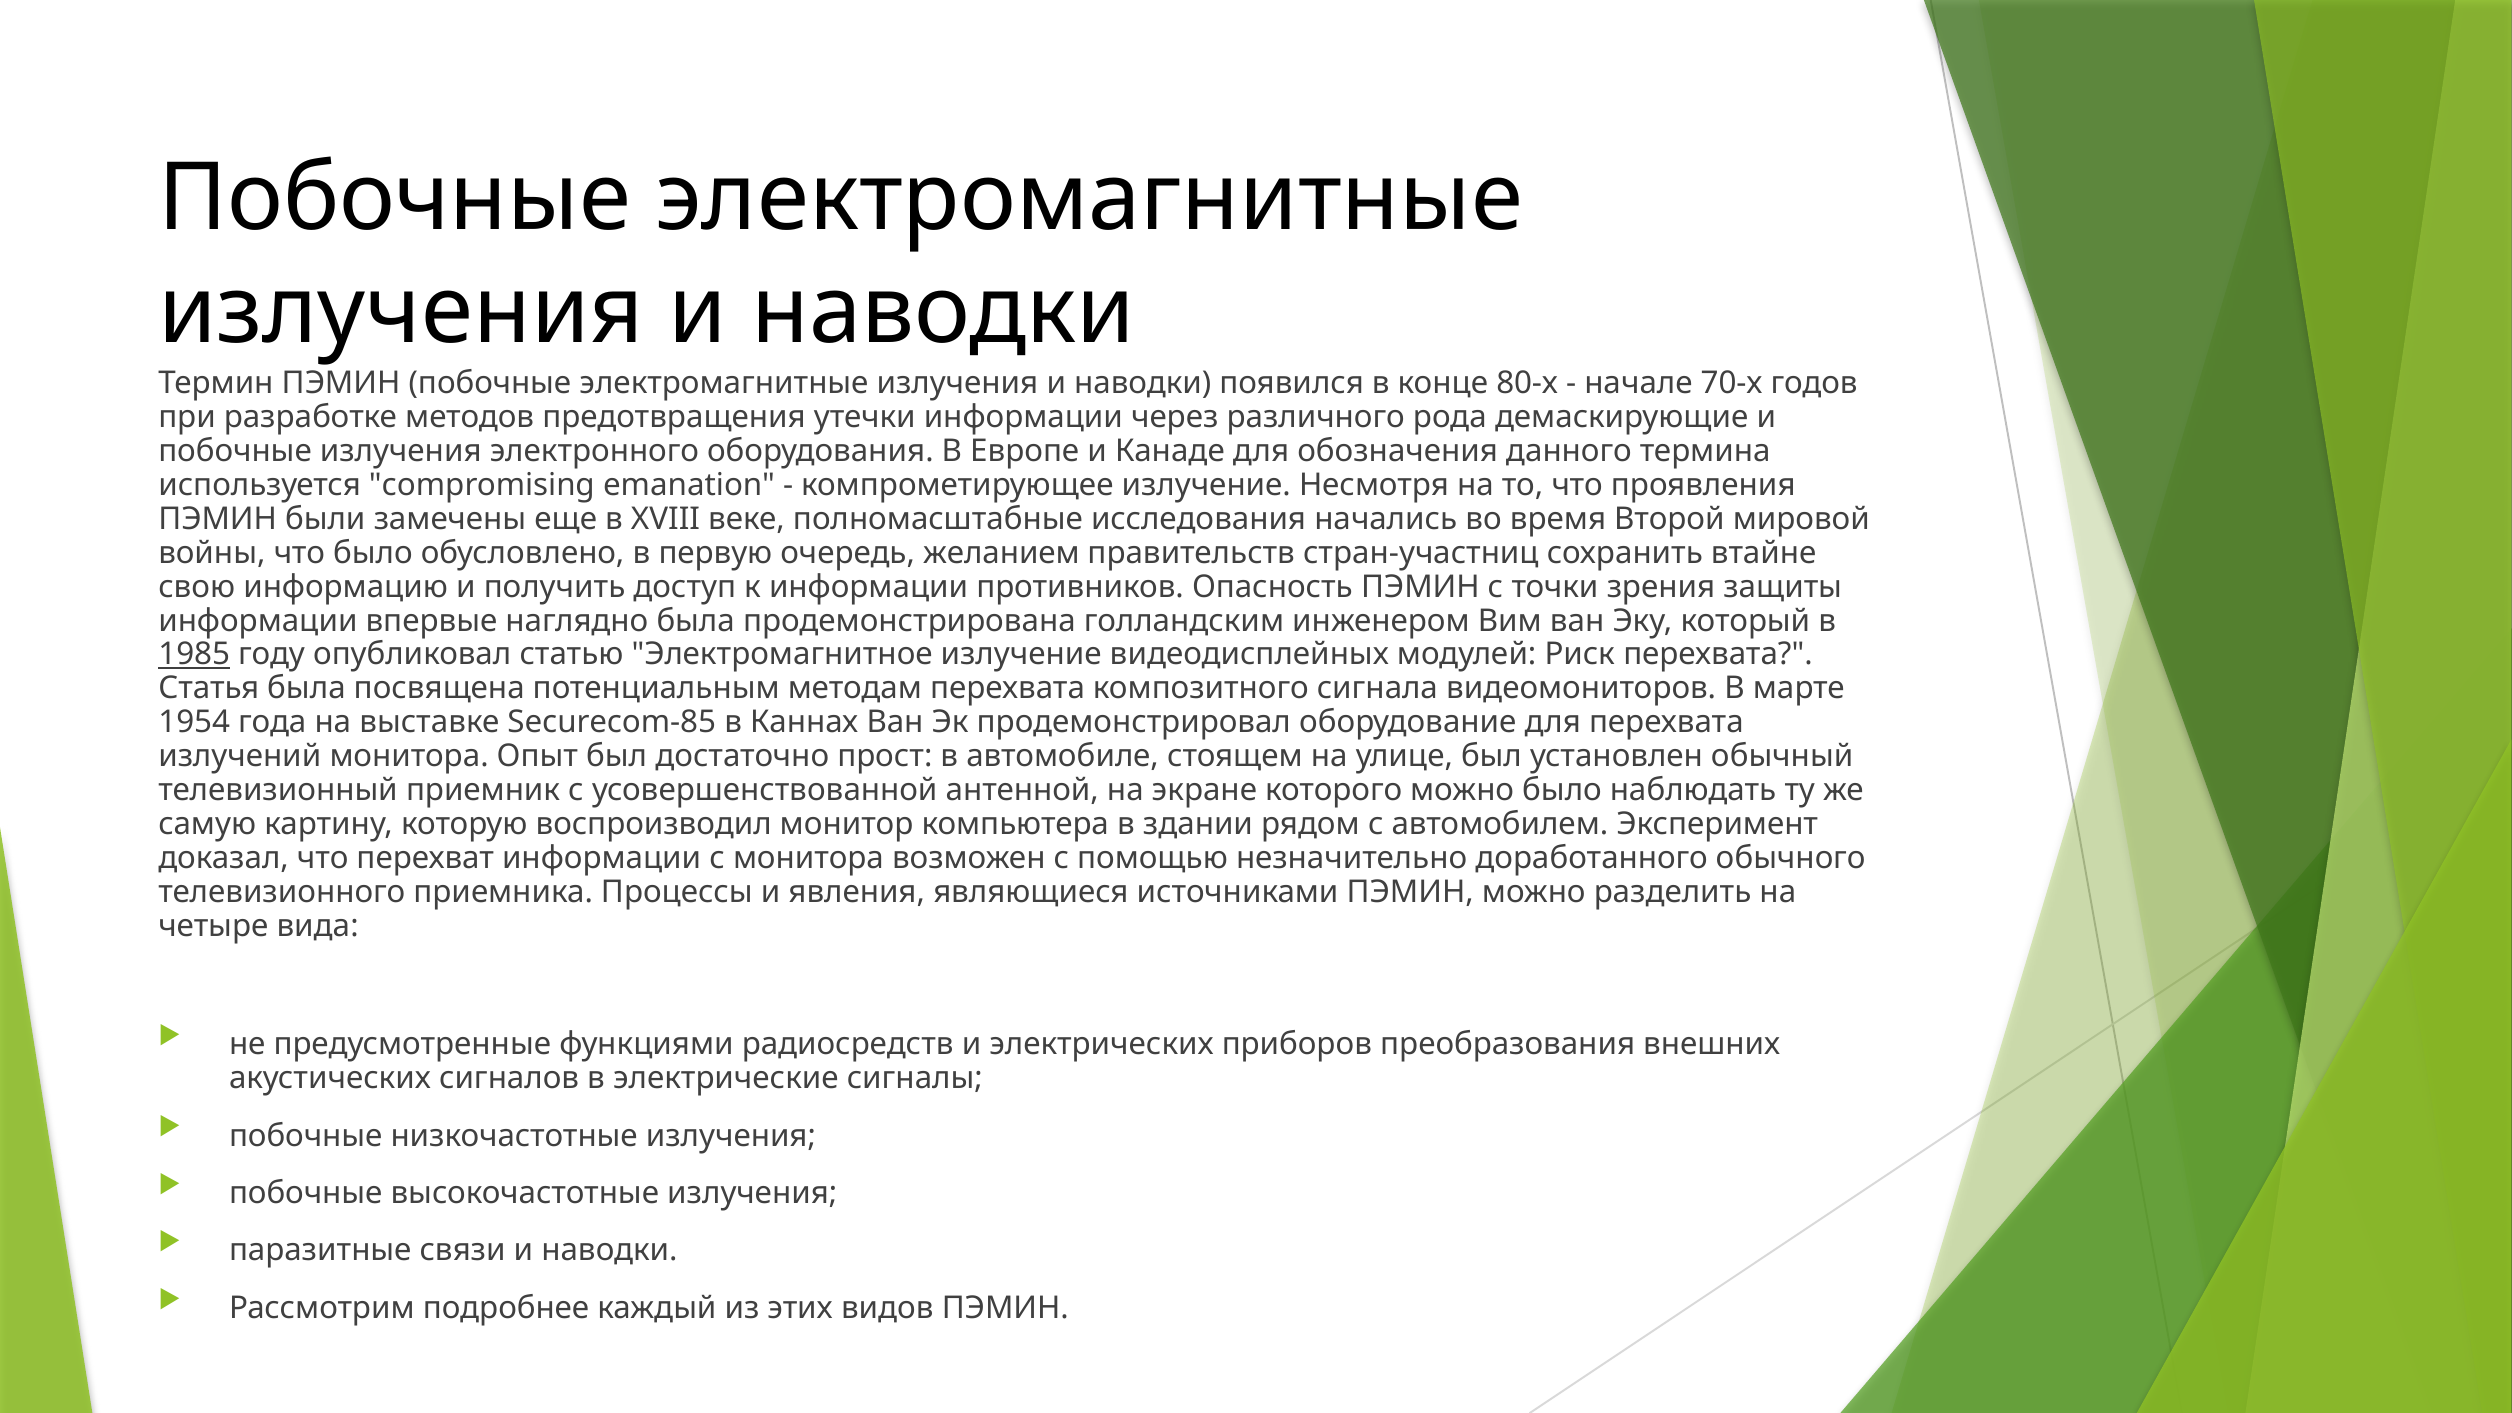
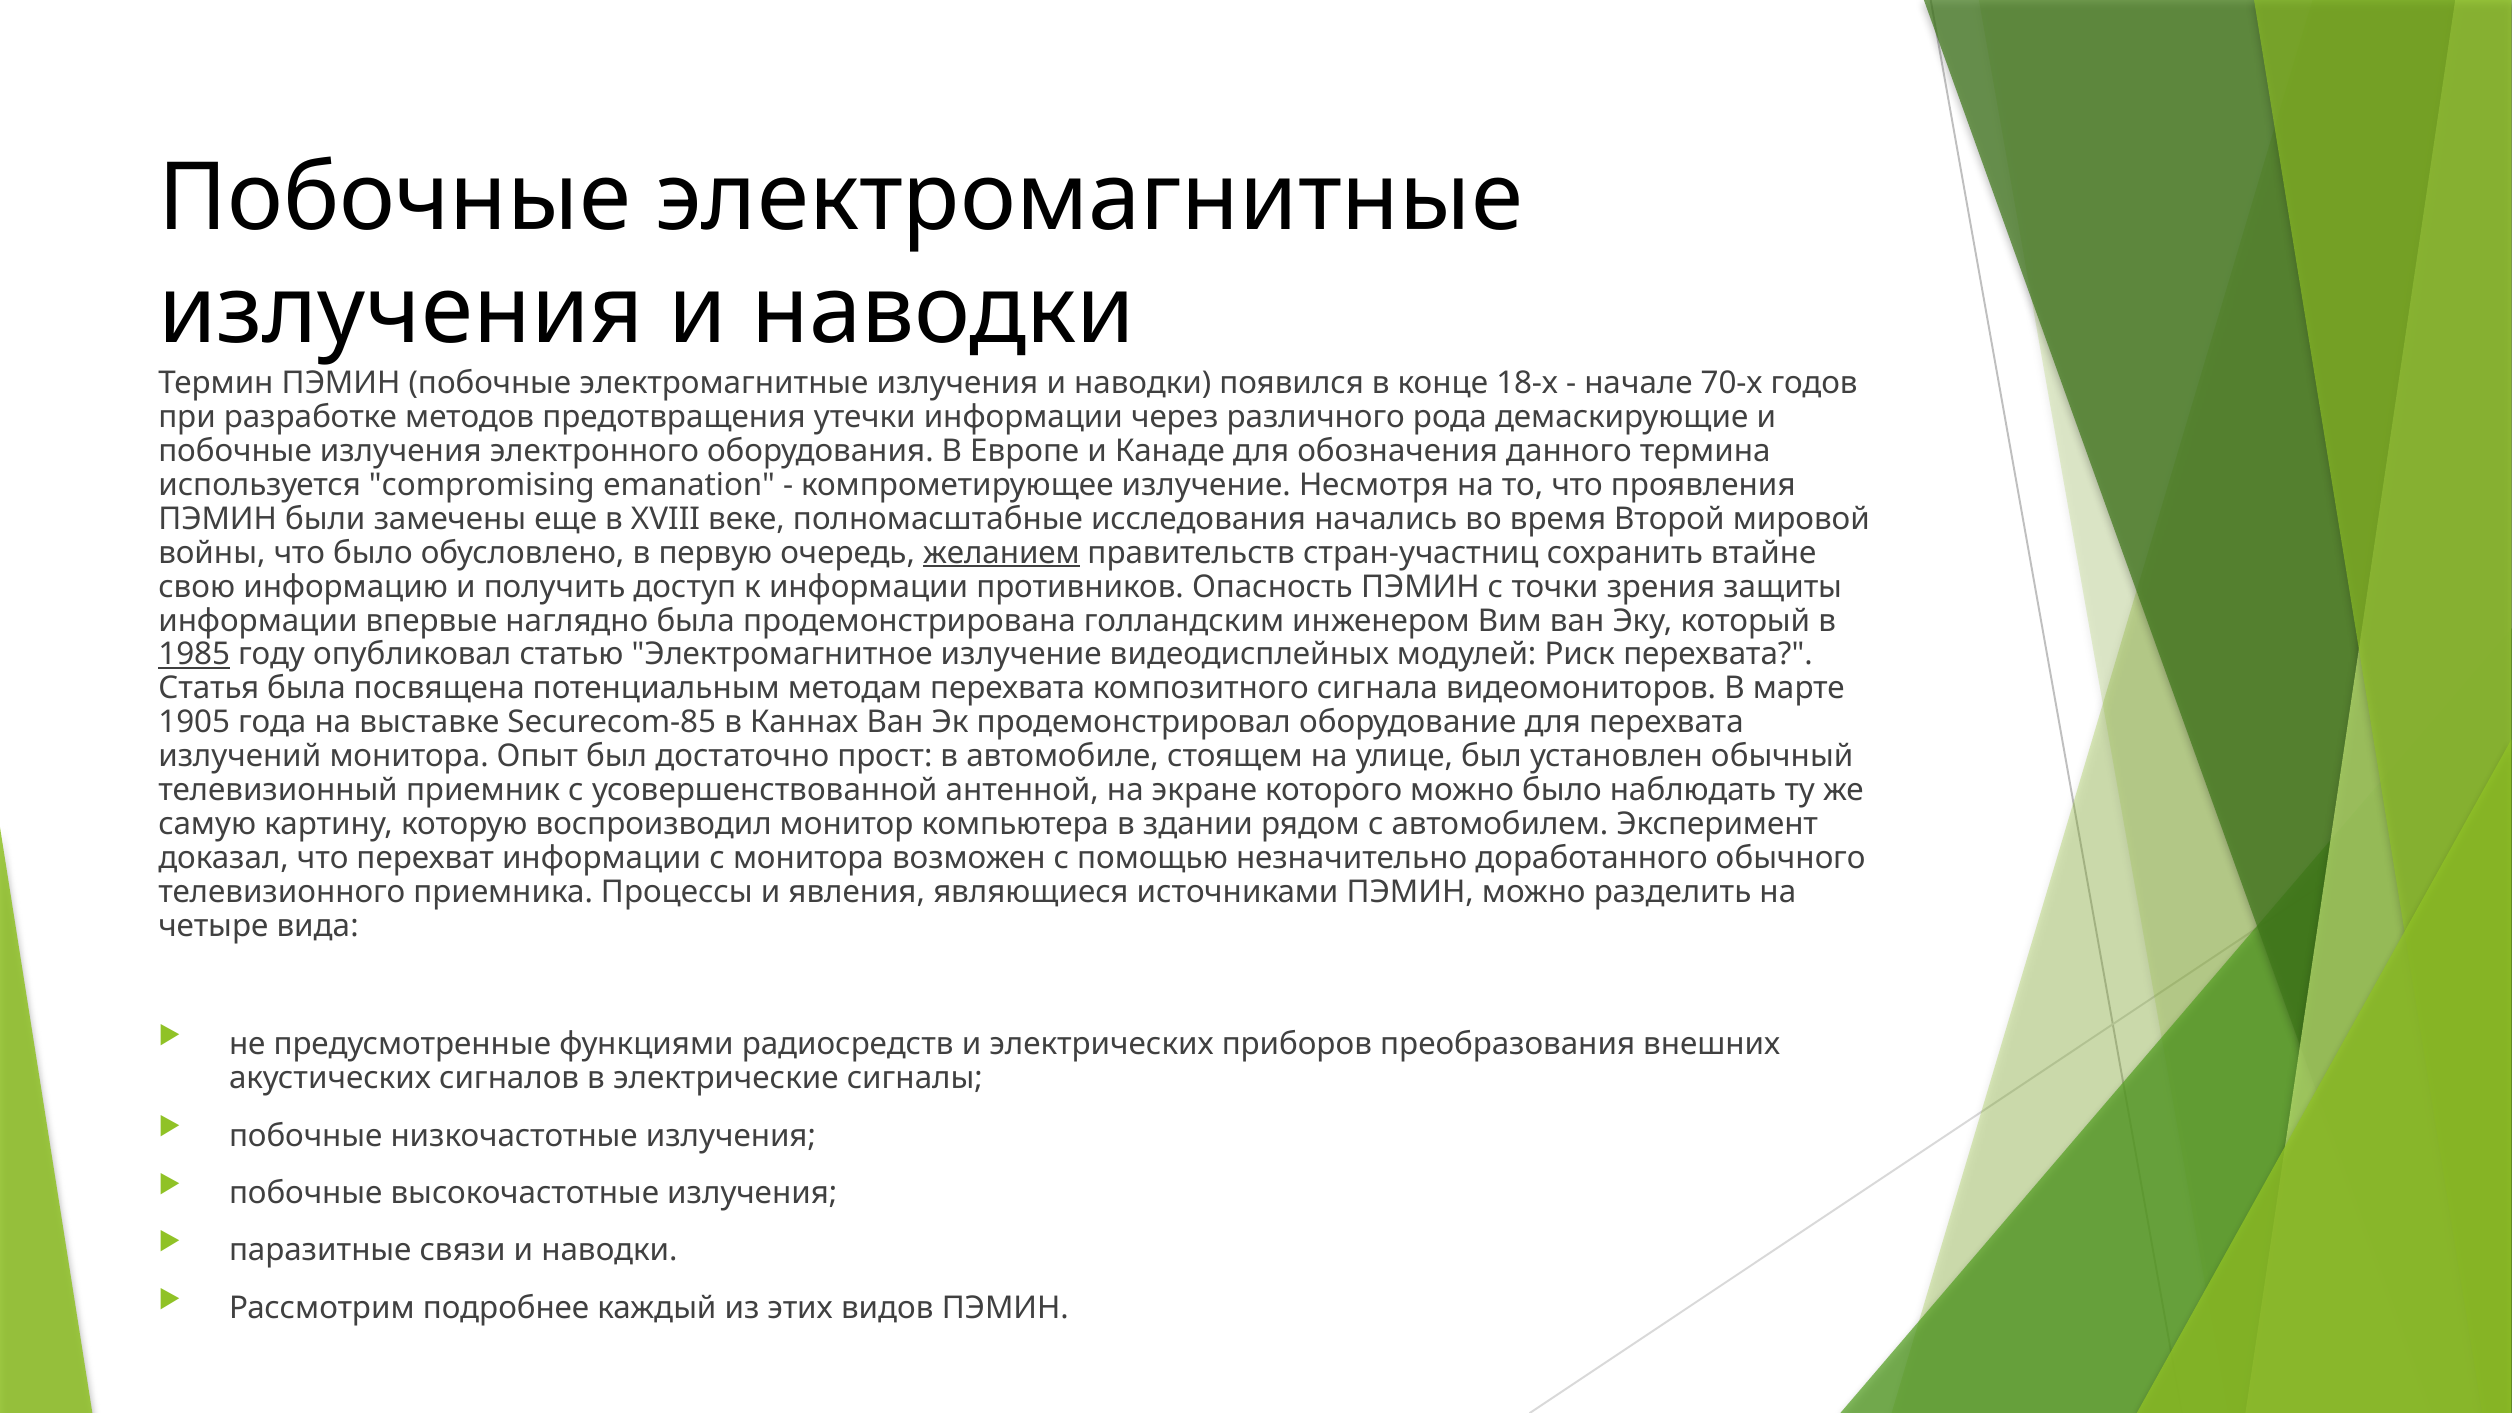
80-х: 80-х -> 18-х
желанием underline: none -> present
1954: 1954 -> 1905
